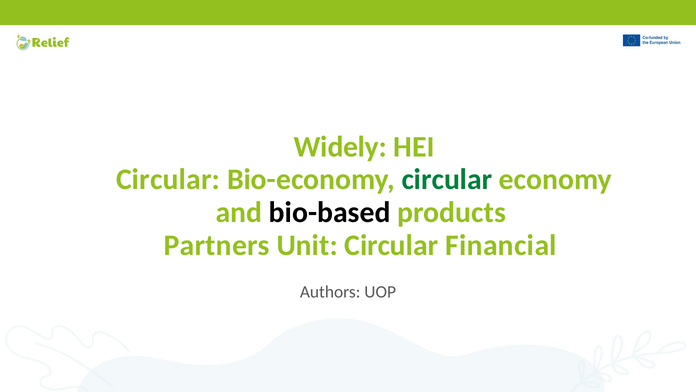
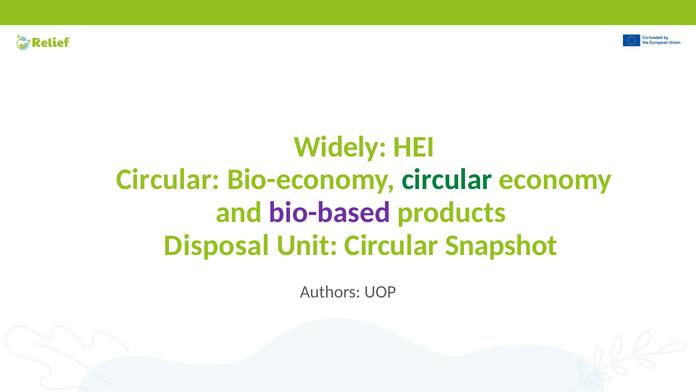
bio-based colour: black -> purple
Partners: Partners -> Disposal
Financial: Financial -> Snapshot
